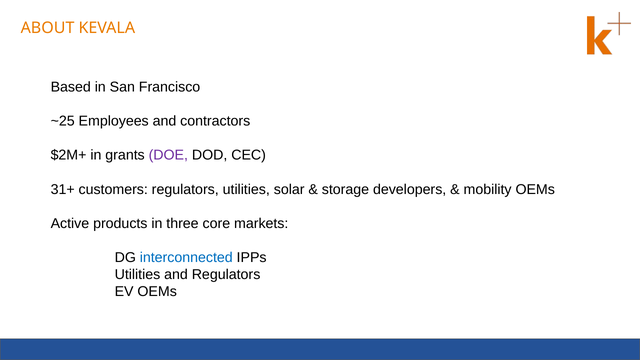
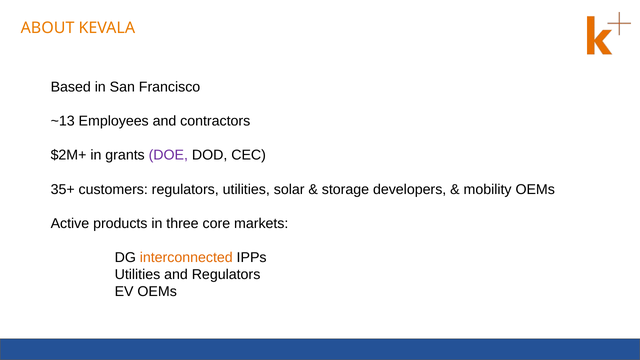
~25: ~25 -> ~13
31+: 31+ -> 35+
interconnected colour: blue -> orange
